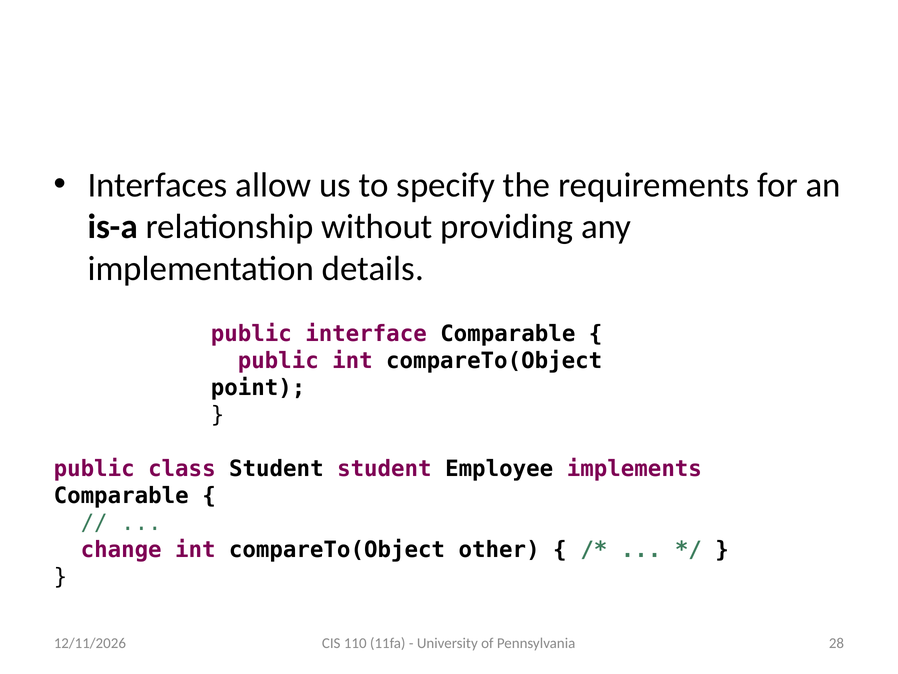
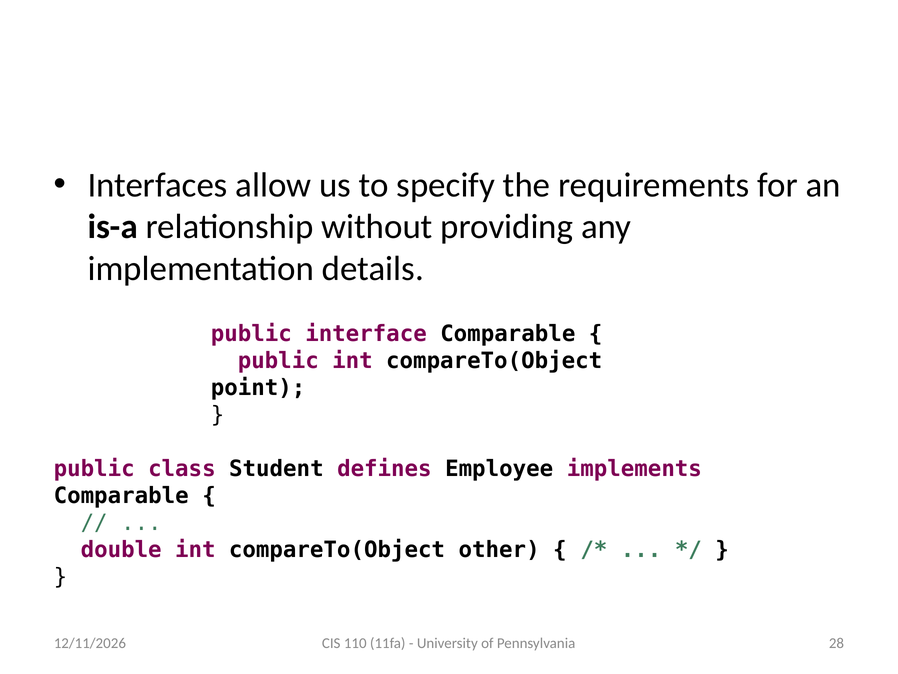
Student student: student -> defines
change: change -> double
